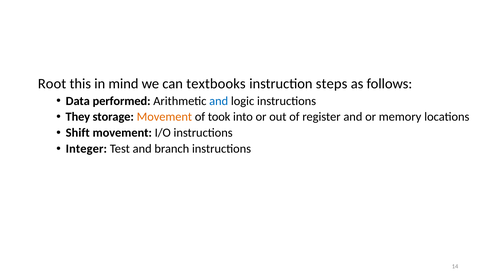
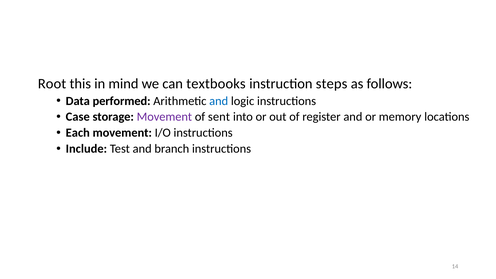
They: They -> Case
Movement at (164, 117) colour: orange -> purple
took: took -> sent
Shift: Shift -> Each
Integer: Integer -> Include
